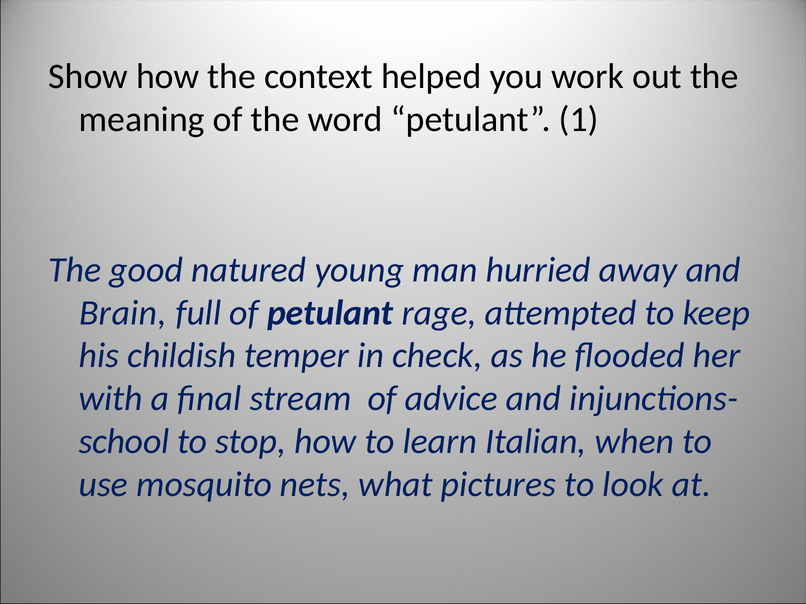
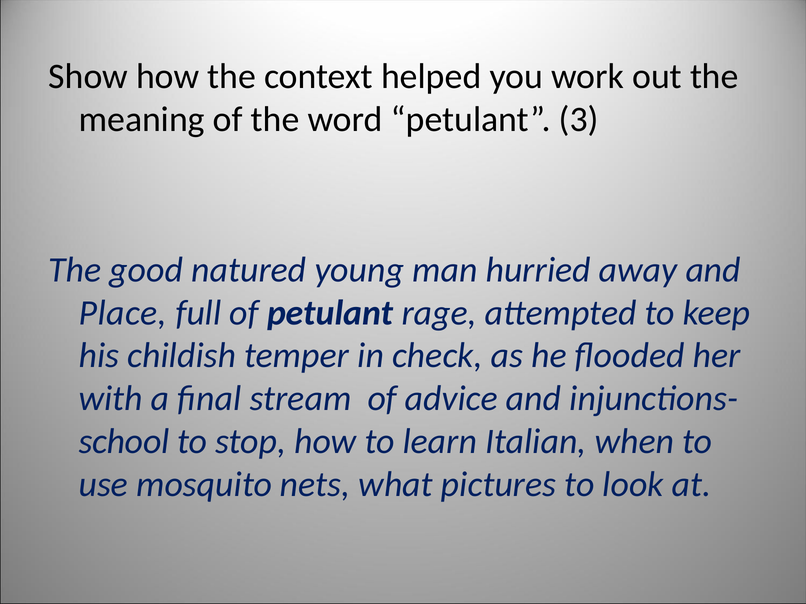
1: 1 -> 3
Brain: Brain -> Place
